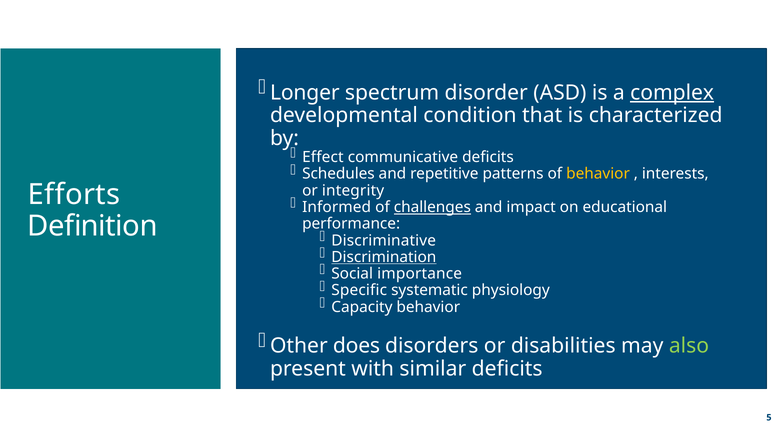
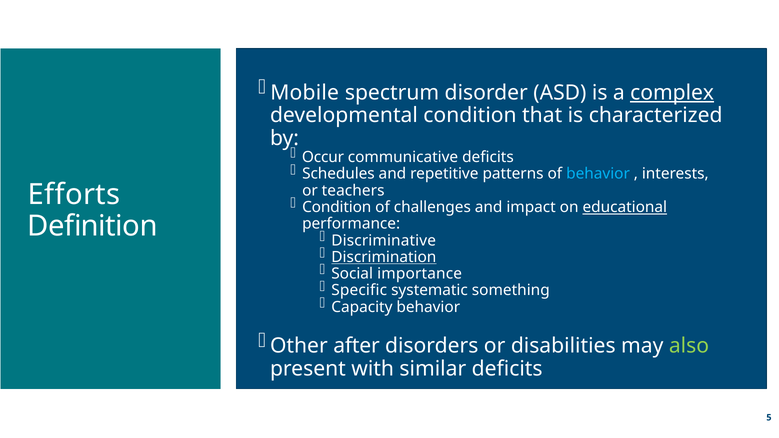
Longer: Longer -> Mobile
Effect: Effect -> Occur
behavior at (598, 174) colour: yellow -> light blue
integrity: integrity -> teachers
Informed at (337, 207): Informed -> Condition
challenges underline: present -> none
educational underline: none -> present
physiology: physiology -> something
does: does -> after
